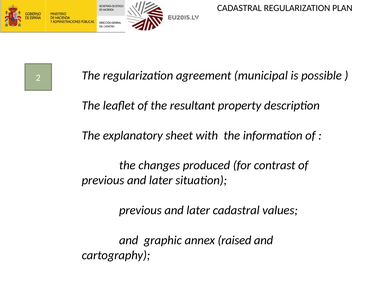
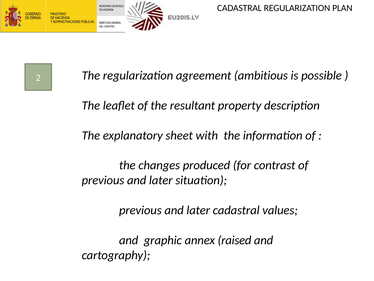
municipal: municipal -> ambitious
